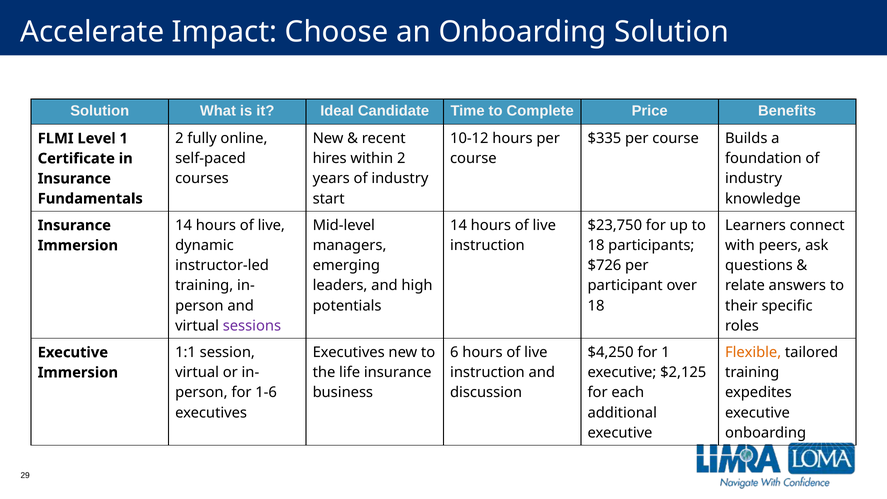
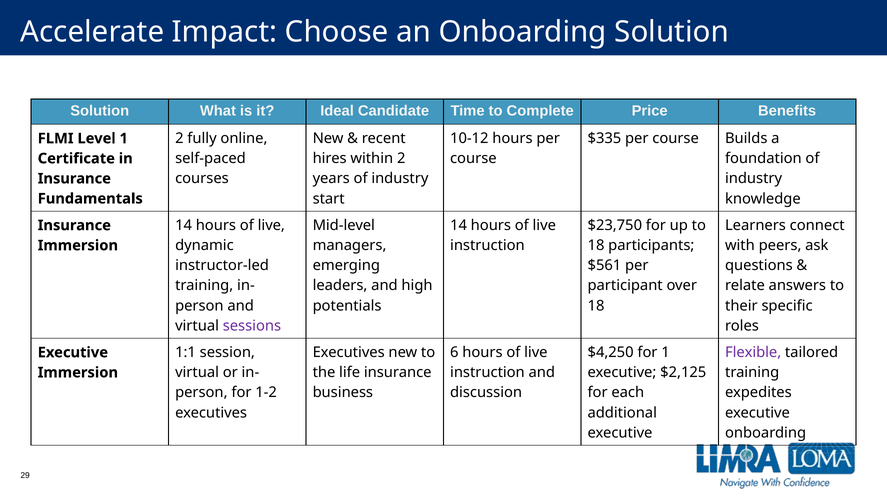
$726: $726 -> $561
Flexible colour: orange -> purple
1-6: 1-6 -> 1-2
